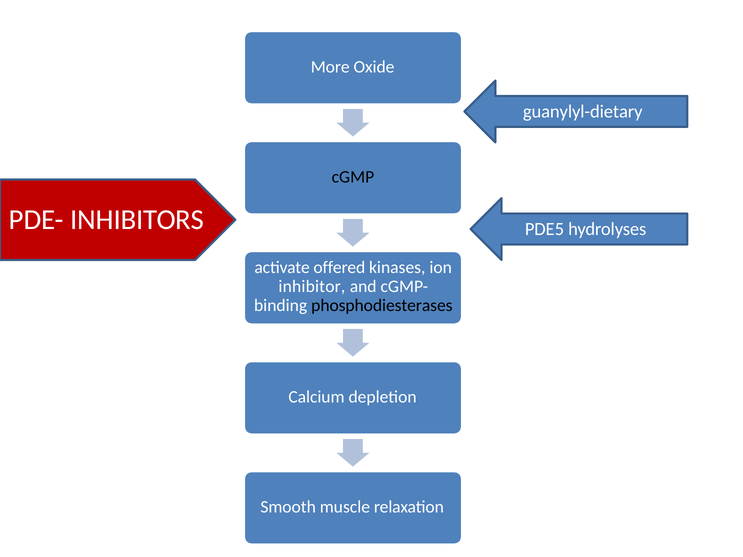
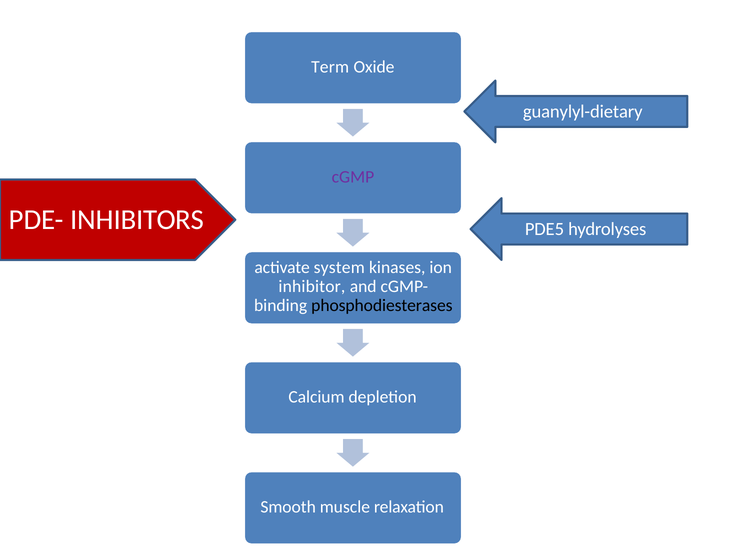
More: More -> Term
cGMP colour: black -> purple
offered: offered -> system
